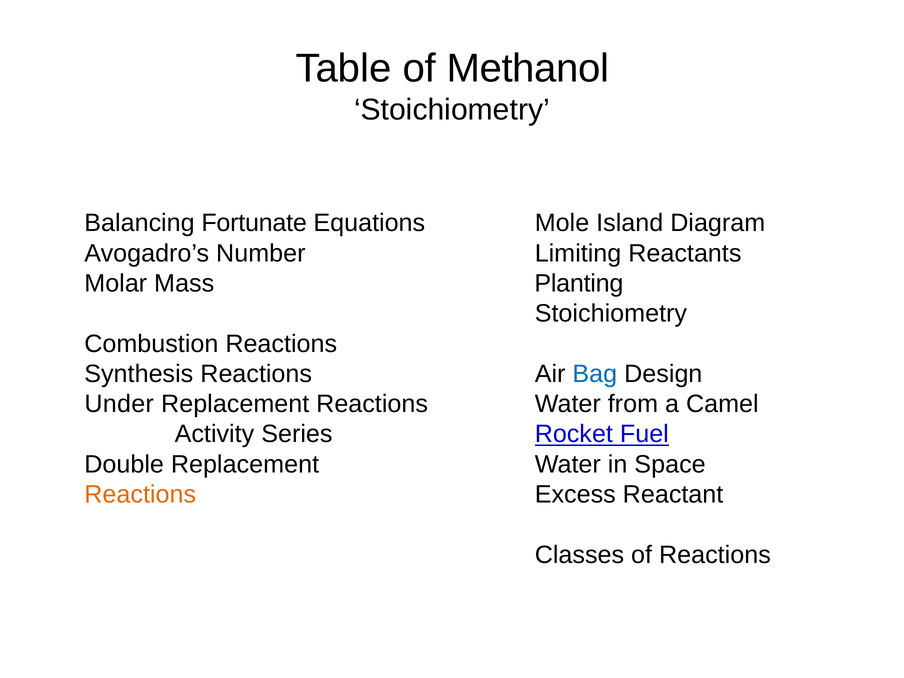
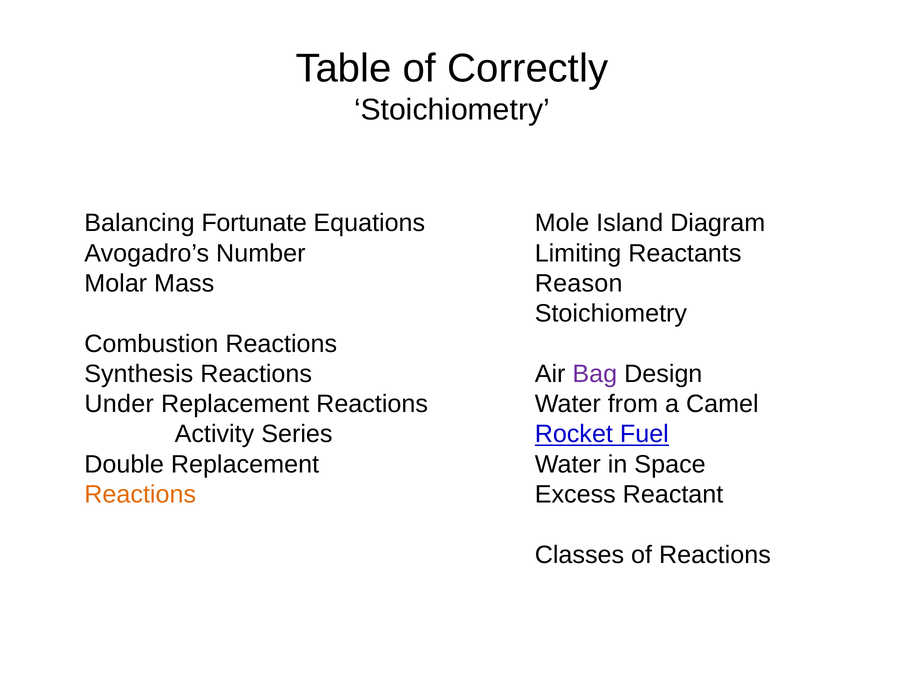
Methanol: Methanol -> Correctly
Planting: Planting -> Reason
Bag colour: blue -> purple
